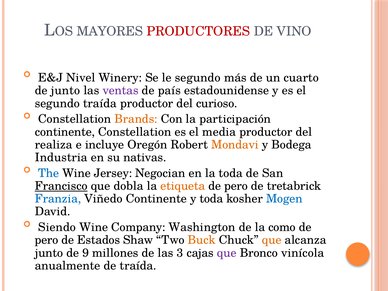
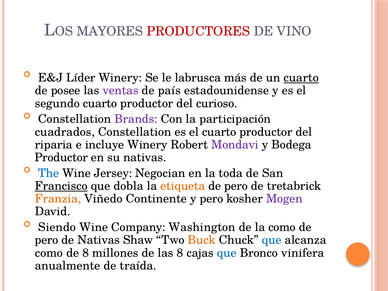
Nivel: Nivel -> Líder
le segundo: segundo -> labrusca
cuarto at (301, 78) underline: none -> present
de junto: junto -> posee
segundo traída: traída -> cuarto
Brands colour: orange -> purple
continente at (65, 132): continente -> cuadrados
el media: media -> cuarto
realiza: realiza -> riparia
incluye Oregón: Oregón -> Winery
Mondavi colour: orange -> purple
Industria at (61, 157): Industria -> Productor
Franzia colour: blue -> orange
y toda: toda -> pero
Mogen colour: blue -> purple
de Estados: Estados -> Nativas
que at (272, 240) colour: orange -> blue
junto at (49, 253): junto -> como
de 9: 9 -> 8
las 3: 3 -> 8
que at (227, 253) colour: purple -> blue
vinícola: vinícola -> vinifera
